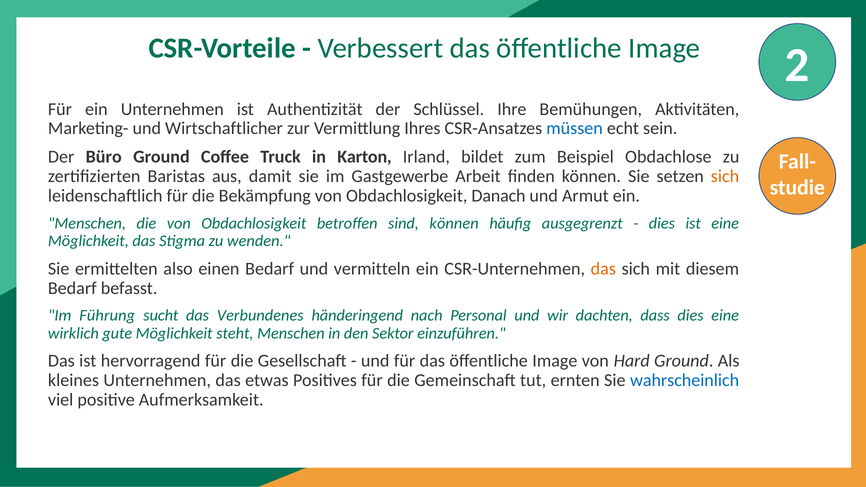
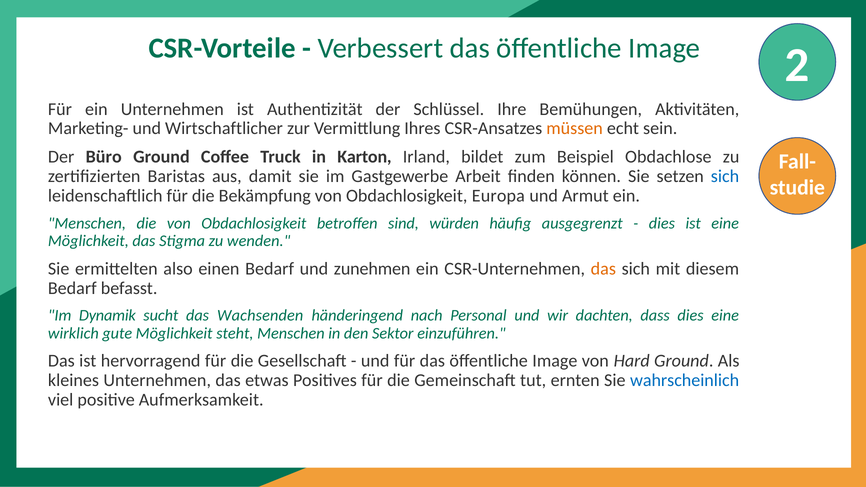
müssen colour: blue -> orange
sich at (725, 177) colour: orange -> blue
Danach: Danach -> Europa
sind können: können -> würden
vermitteln: vermitteln -> zunehmen
Führung: Führung -> Dynamik
Verbundenes: Verbundenes -> Wachsenden
